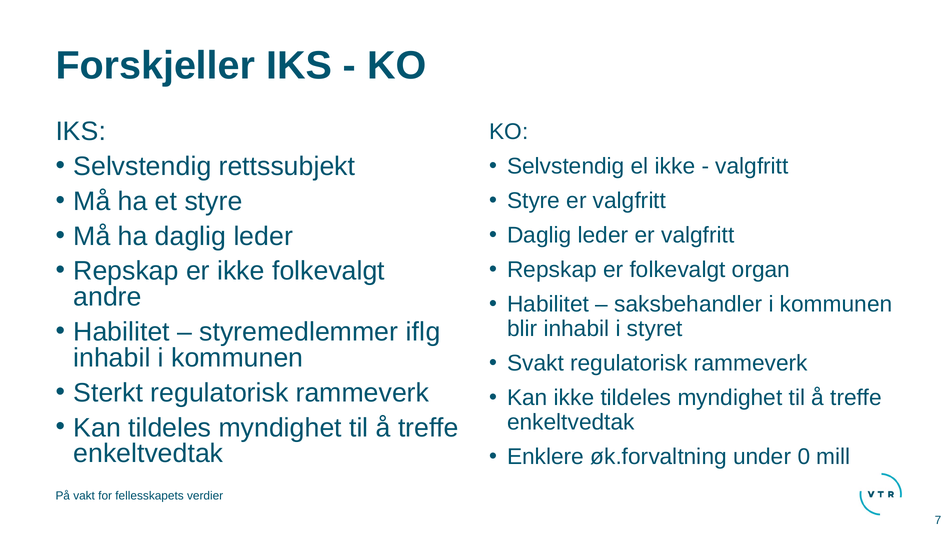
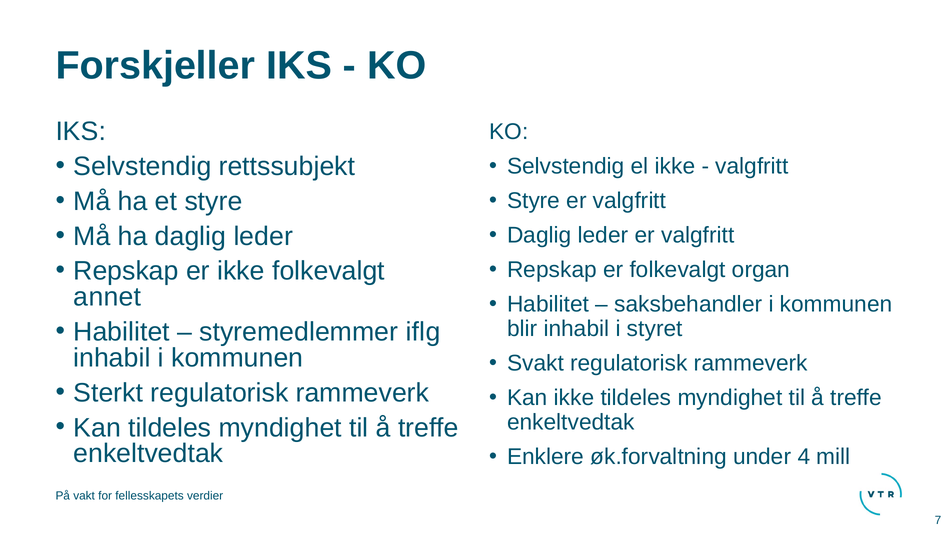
andre: andre -> annet
0: 0 -> 4
